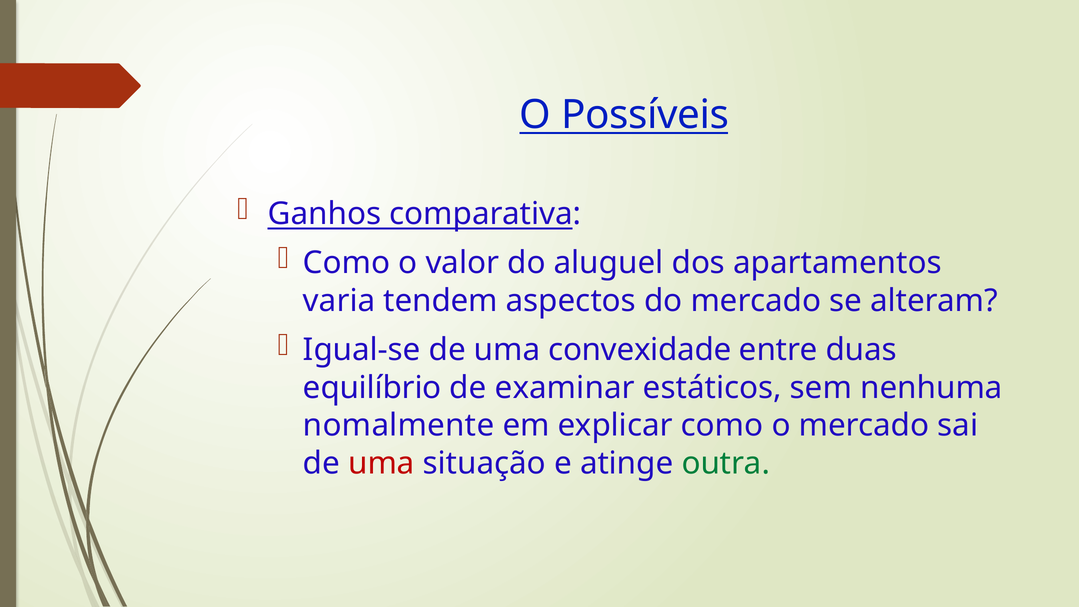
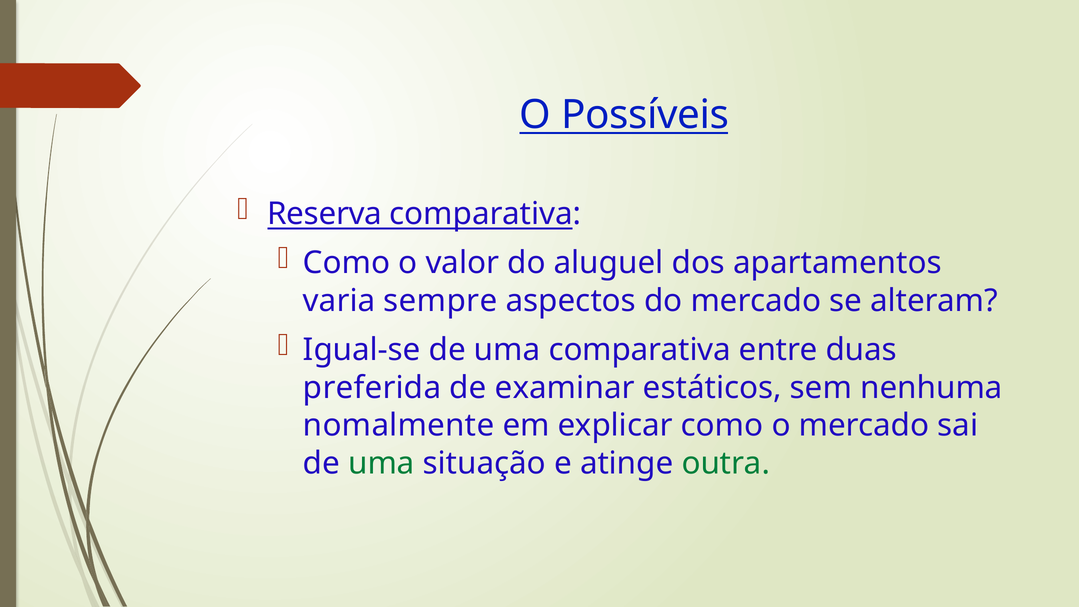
Ganhos: Ganhos -> Reserva
tendem: tendem -> sempre
uma convexidade: convexidade -> comparativa
equilíbrio: equilíbrio -> preferida
uma at (381, 463) colour: red -> green
